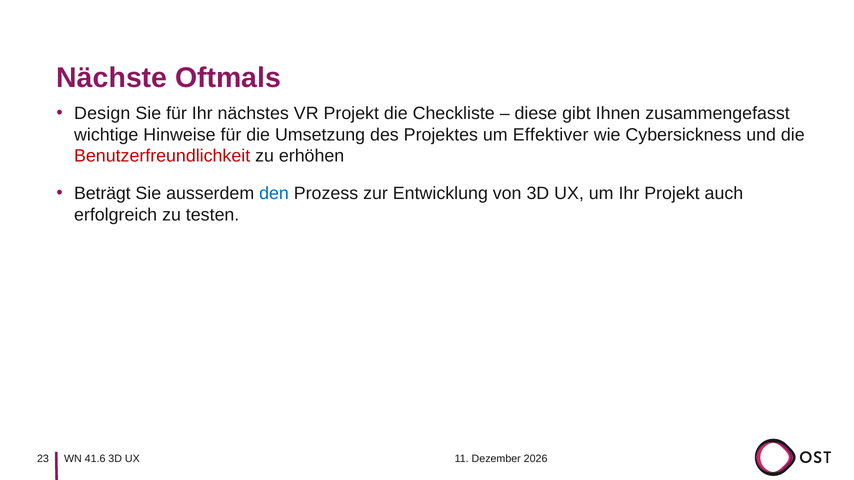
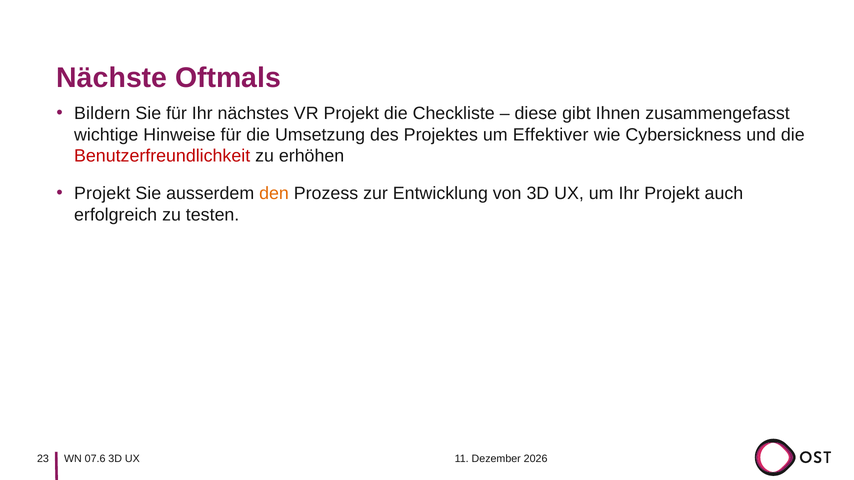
Design: Design -> Bildern
Beträgt at (102, 194): Beträgt -> Projekt
den colour: blue -> orange
41.6: 41.6 -> 07.6
